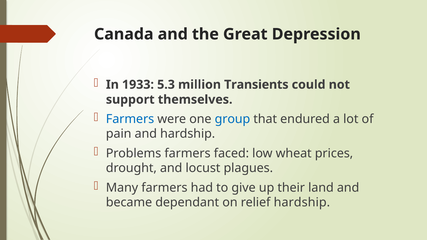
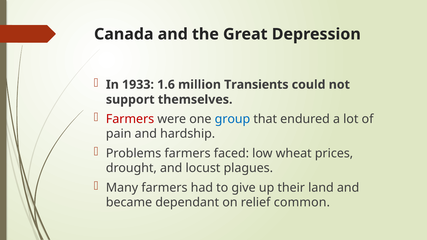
5.3: 5.3 -> 1.6
Farmers at (130, 119) colour: blue -> red
relief hardship: hardship -> common
